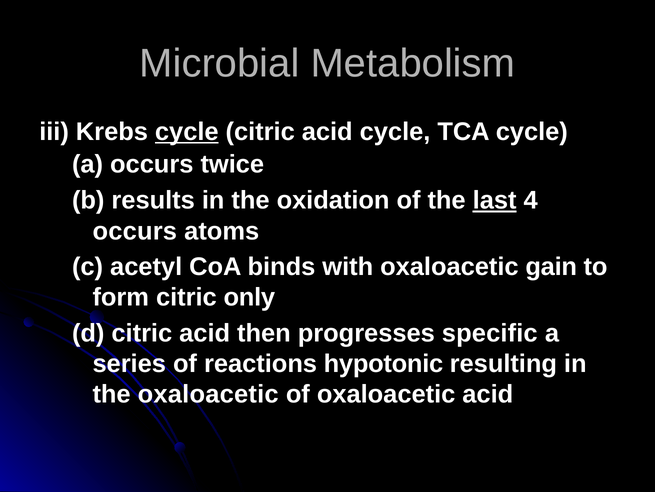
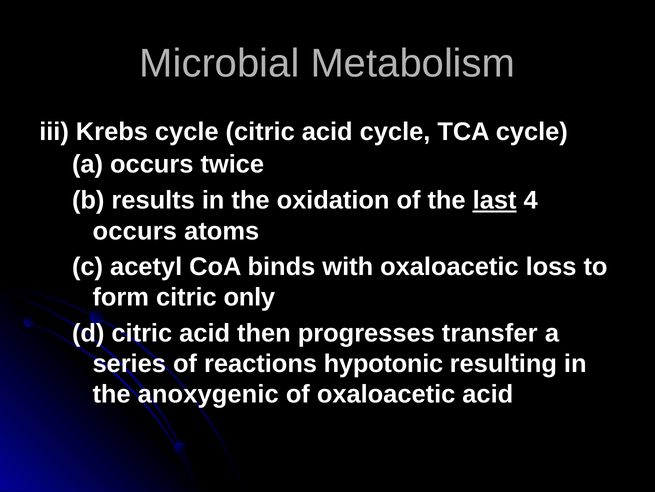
cycle at (187, 132) underline: present -> none
gain: gain -> loss
specific: specific -> transfer
the oxaloacetic: oxaloacetic -> anoxygenic
